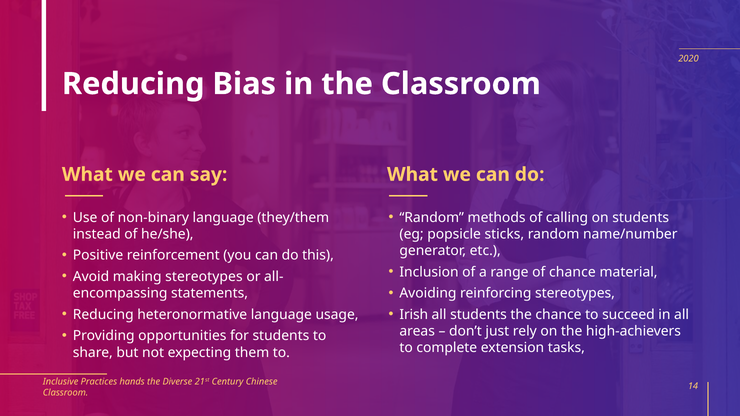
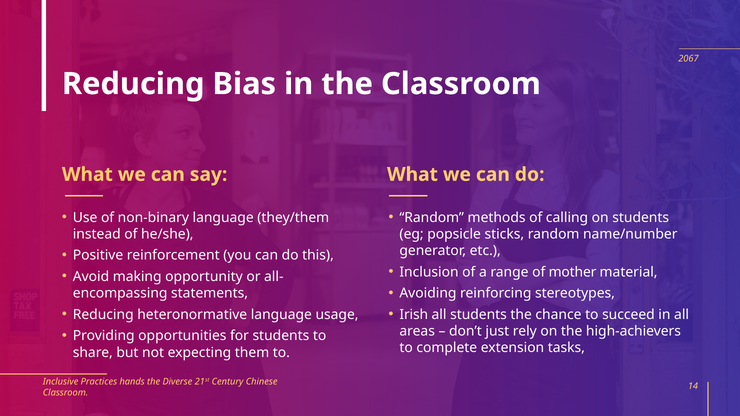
2020: 2020 -> 2067
of chance: chance -> mother
making stereotypes: stereotypes -> opportunity
